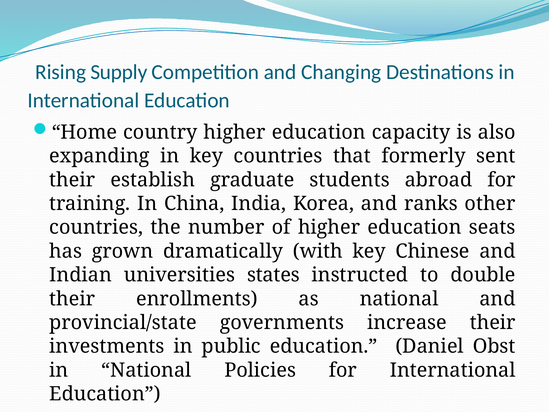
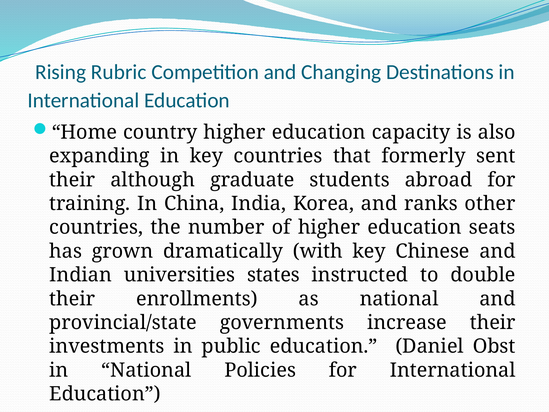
Supply: Supply -> Rubric
establish: establish -> although
